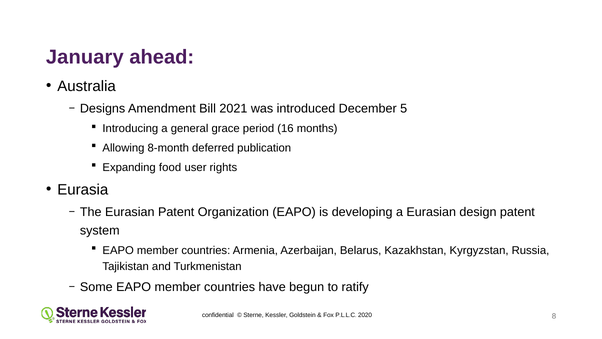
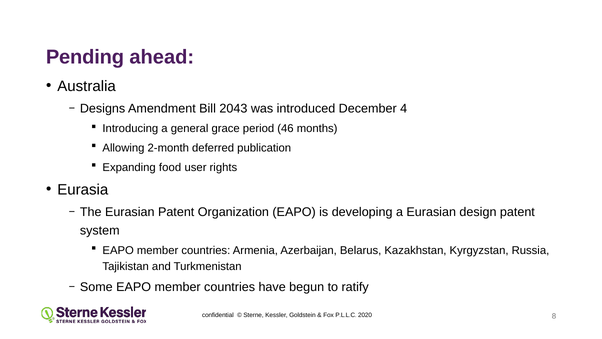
January: January -> Pending
2021: 2021 -> 2043
5: 5 -> 4
16: 16 -> 46
8-month: 8-month -> 2-month
